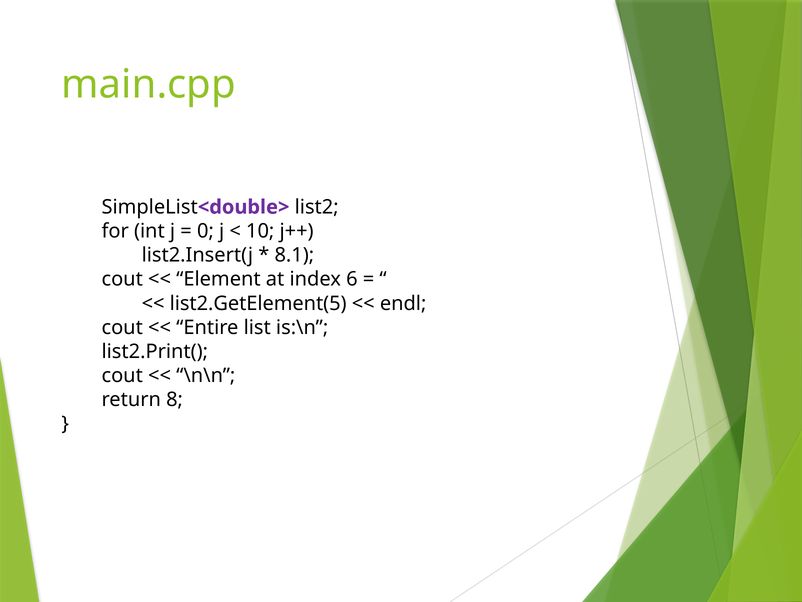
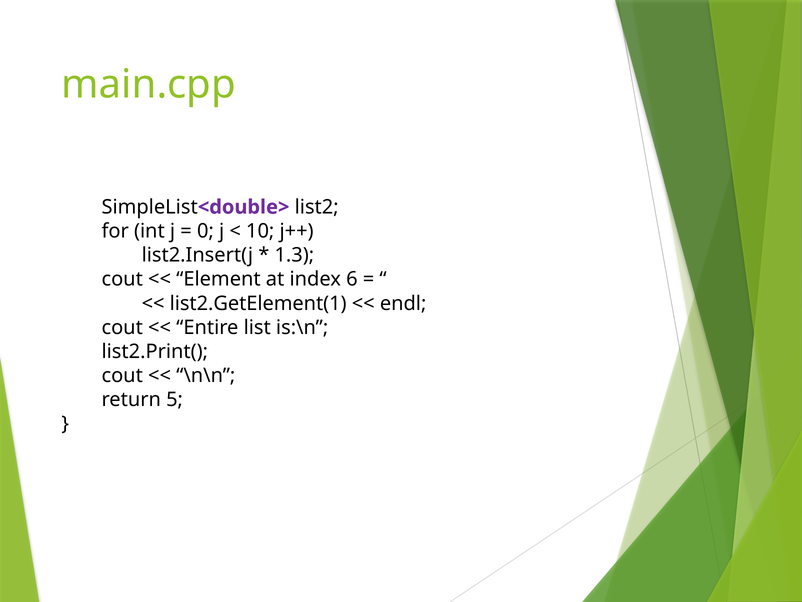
8.1: 8.1 -> 1.3
list2.GetElement(5: list2.GetElement(5 -> list2.GetElement(1
8: 8 -> 5
